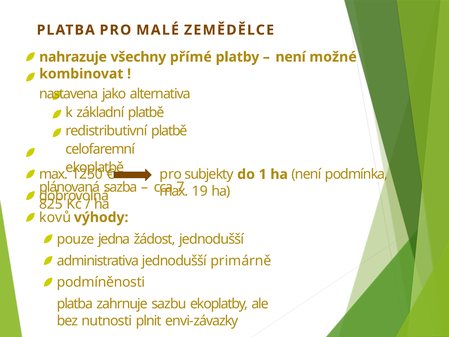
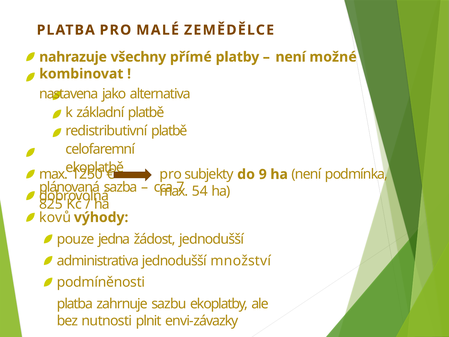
1: 1 -> 9
19: 19 -> 54
primárně: primárně -> množství
